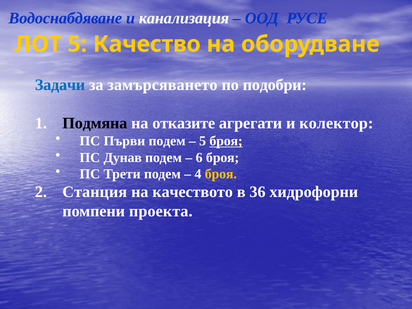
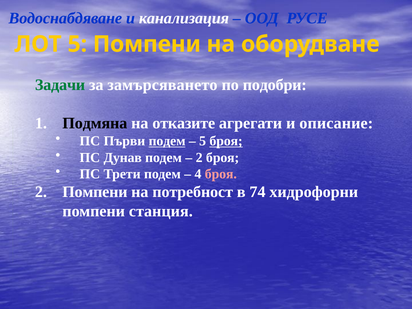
5 Качество: Качество -> Помпени
Задачи colour: blue -> green
колектор: колектор -> описание
подем at (167, 141) underline: none -> present
6 at (199, 158): 6 -> 2
броя at (221, 174) colour: yellow -> pink
Станция at (95, 192): Станция -> Помпени
качеството: качеството -> потребност
36: 36 -> 74
проекта: проекта -> станция
